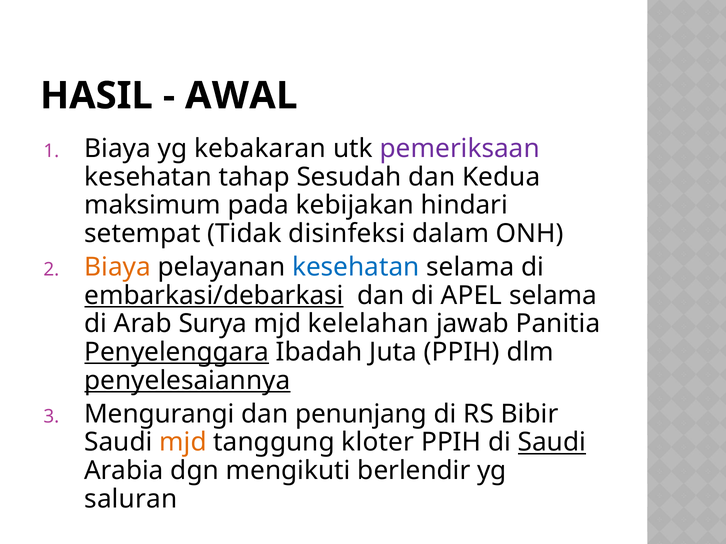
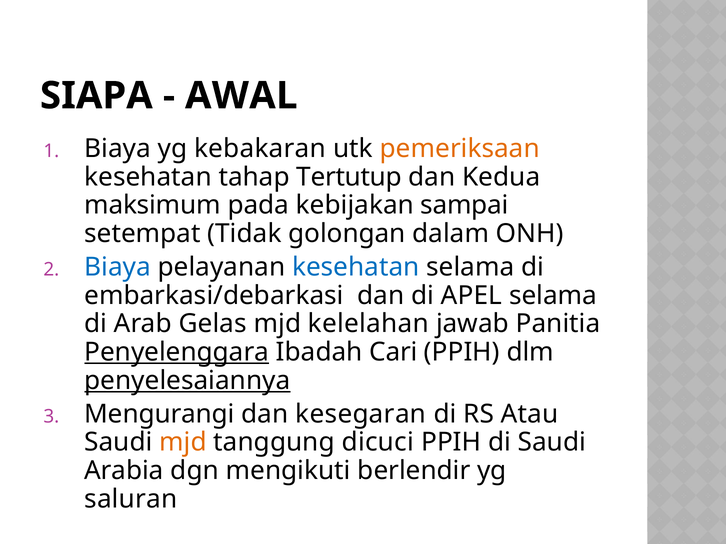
HASIL: HASIL -> SIAPA
pemeriksaan colour: purple -> orange
Sesudah: Sesudah -> Tertutup
hindari: hindari -> sampai
disinfeksi: disinfeksi -> golongan
Biaya at (118, 268) colour: orange -> blue
embarkasi/debarkasi underline: present -> none
Surya: Surya -> Gelas
Juta: Juta -> Cari
penunjang: penunjang -> kesegaran
Bibir: Bibir -> Atau
kloter: kloter -> dicuci
Saudi at (552, 443) underline: present -> none
